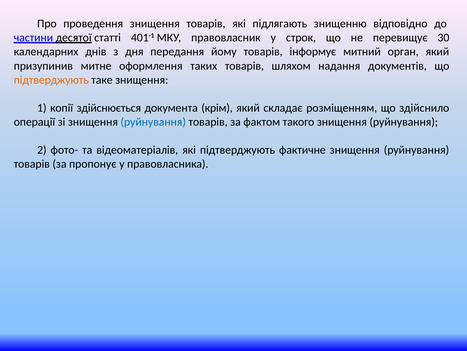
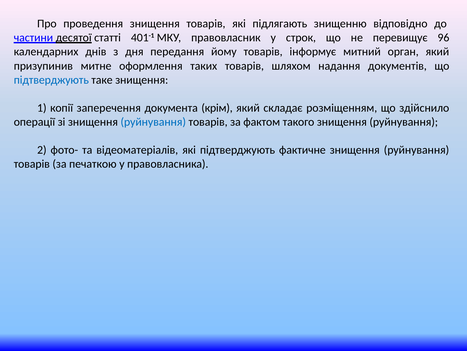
30: 30 -> 96
підтверджують at (51, 80) colour: orange -> blue
здійснюється: здійснюється -> заперечення
пропонує: пропонує -> печаткою
